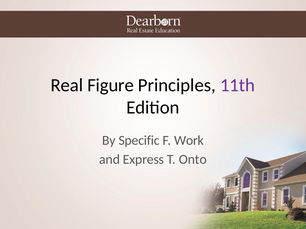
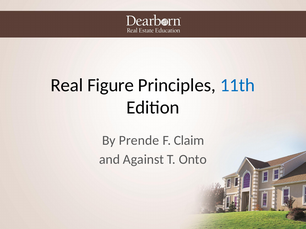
11th colour: purple -> blue
Specific: Specific -> Prende
Work: Work -> Claim
Express: Express -> Against
